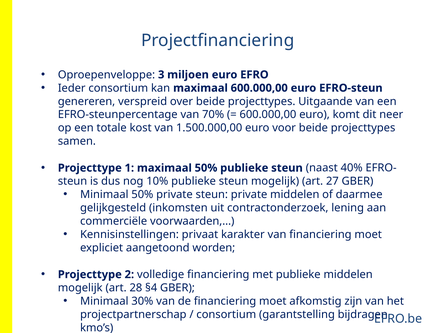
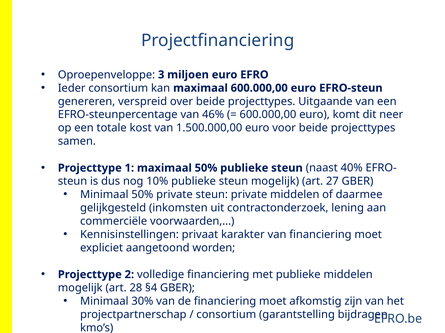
70%: 70% -> 46%
